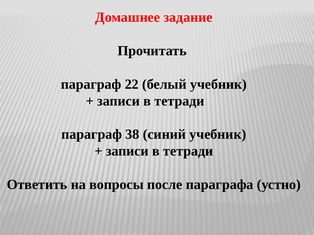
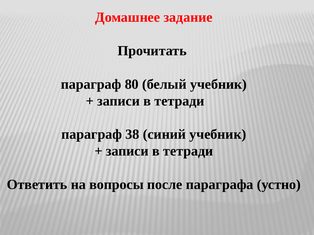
22: 22 -> 80
